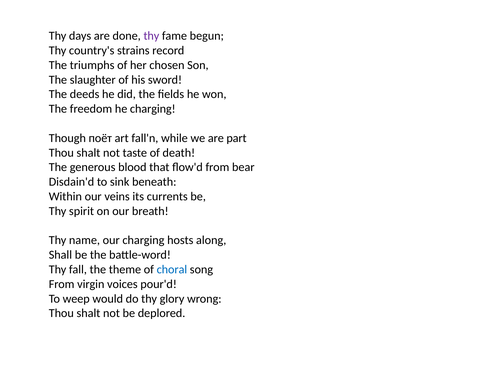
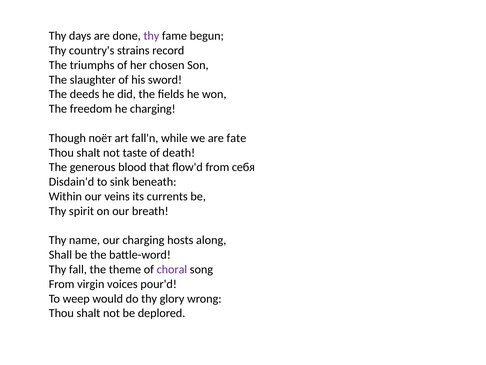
part: part -> fate
bear: bear -> себя
choral colour: blue -> purple
